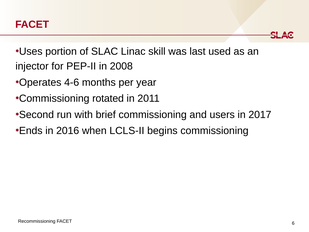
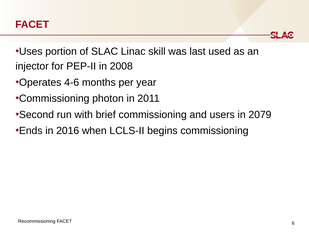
rotated: rotated -> photon
2017: 2017 -> 2079
